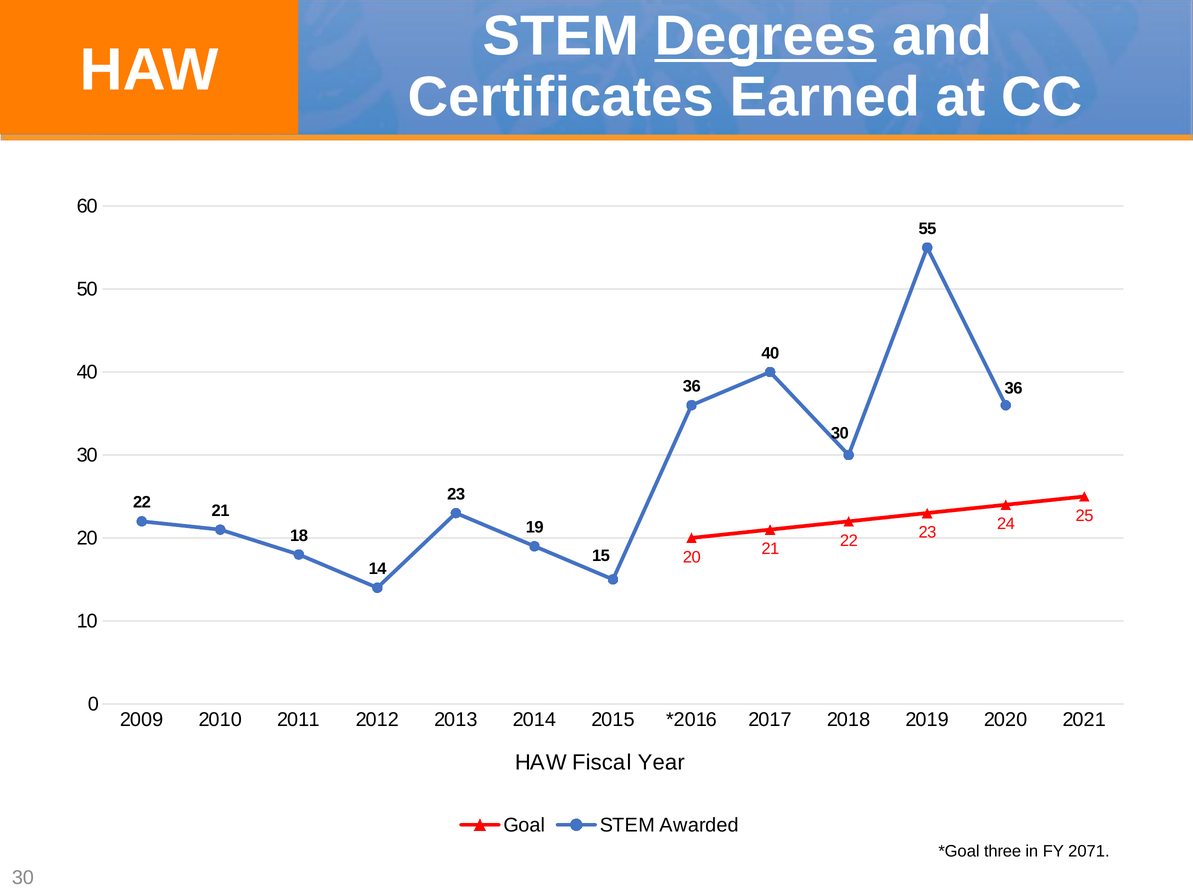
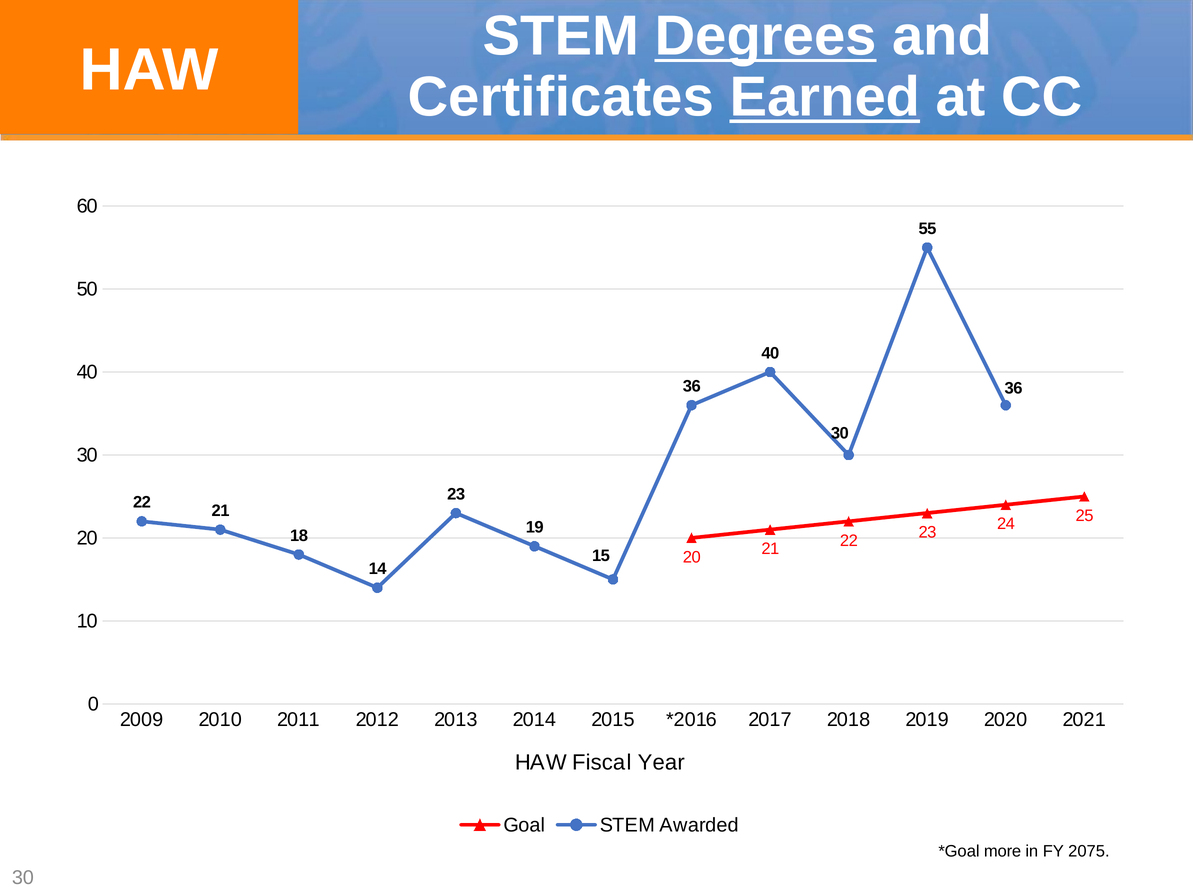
Earned underline: none -> present
three: three -> more
2071: 2071 -> 2075
